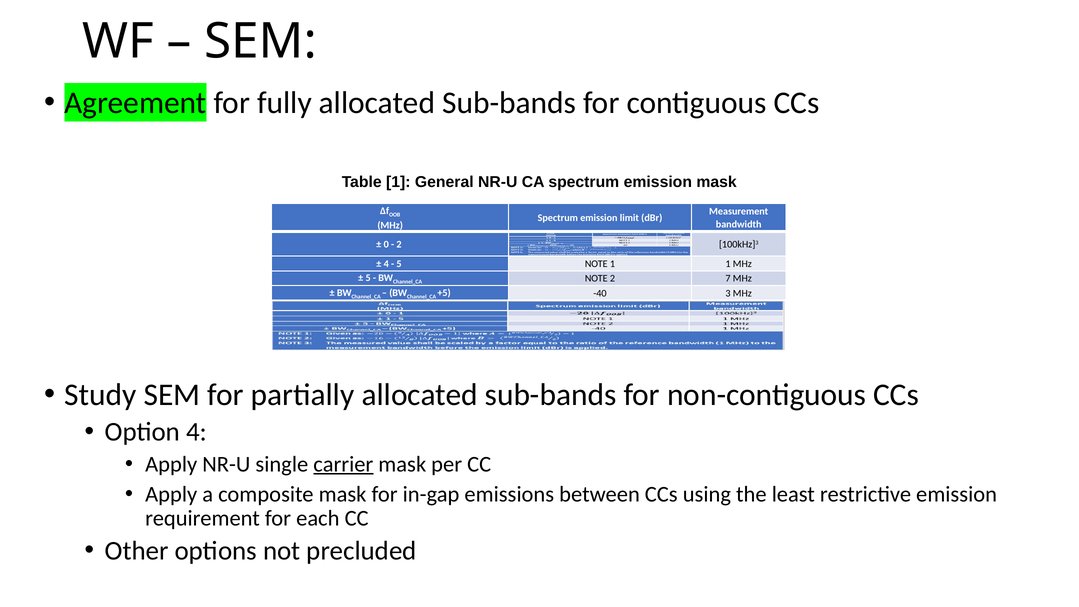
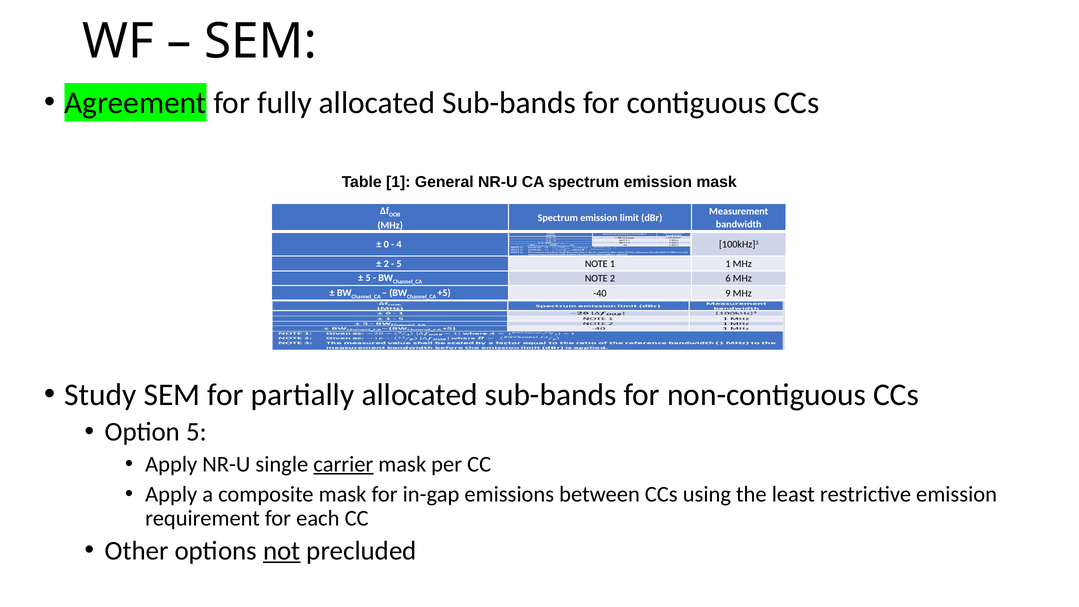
2 at (399, 244): 2 -> 4
4 at (386, 264): 4 -> 2
7: 7 -> 6
3: 3 -> 9
Option 4: 4 -> 5
not underline: none -> present
